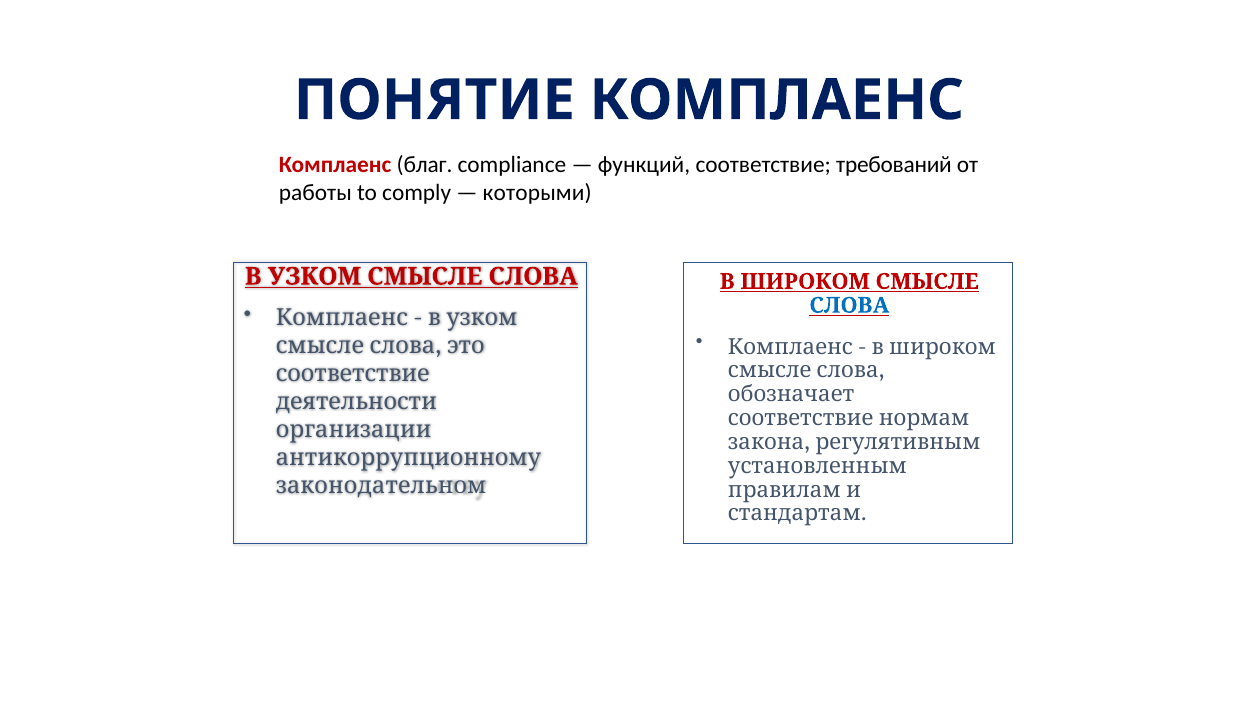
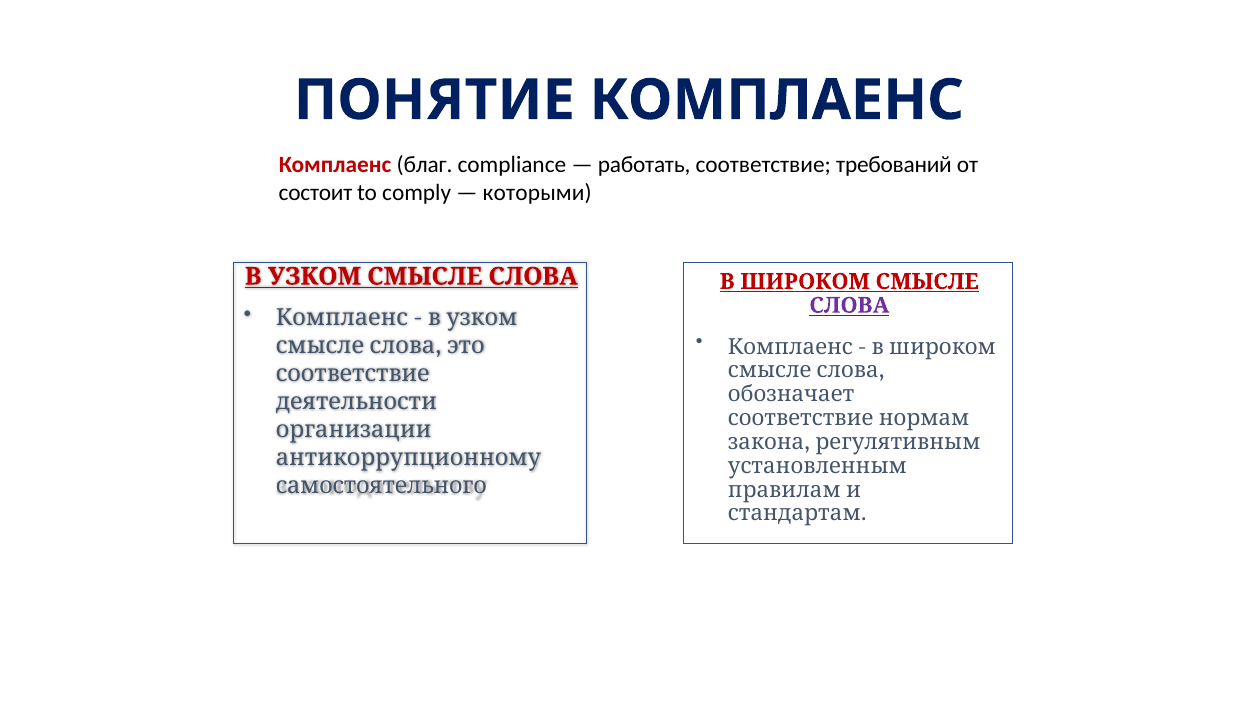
функций: функций -> работать
работы: работы -> состоит
СЛОВА colour: blue -> purple
законодательном: законодательном -> самостоятельного
